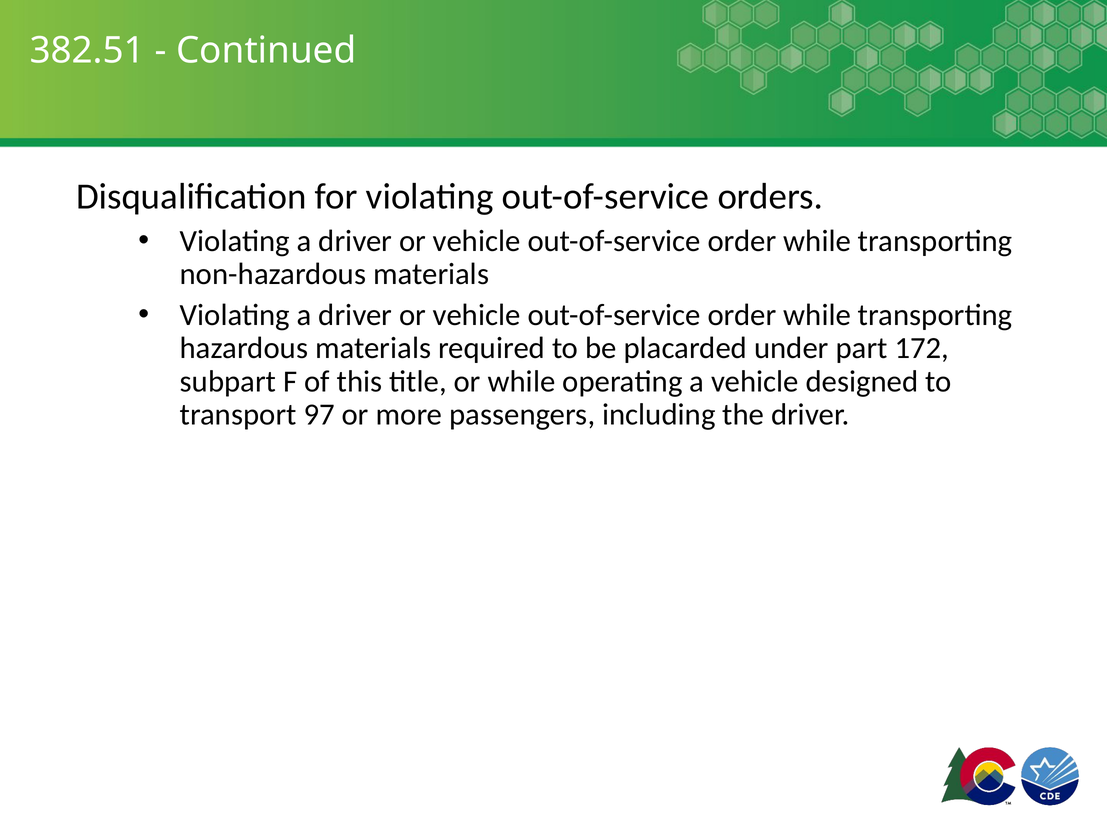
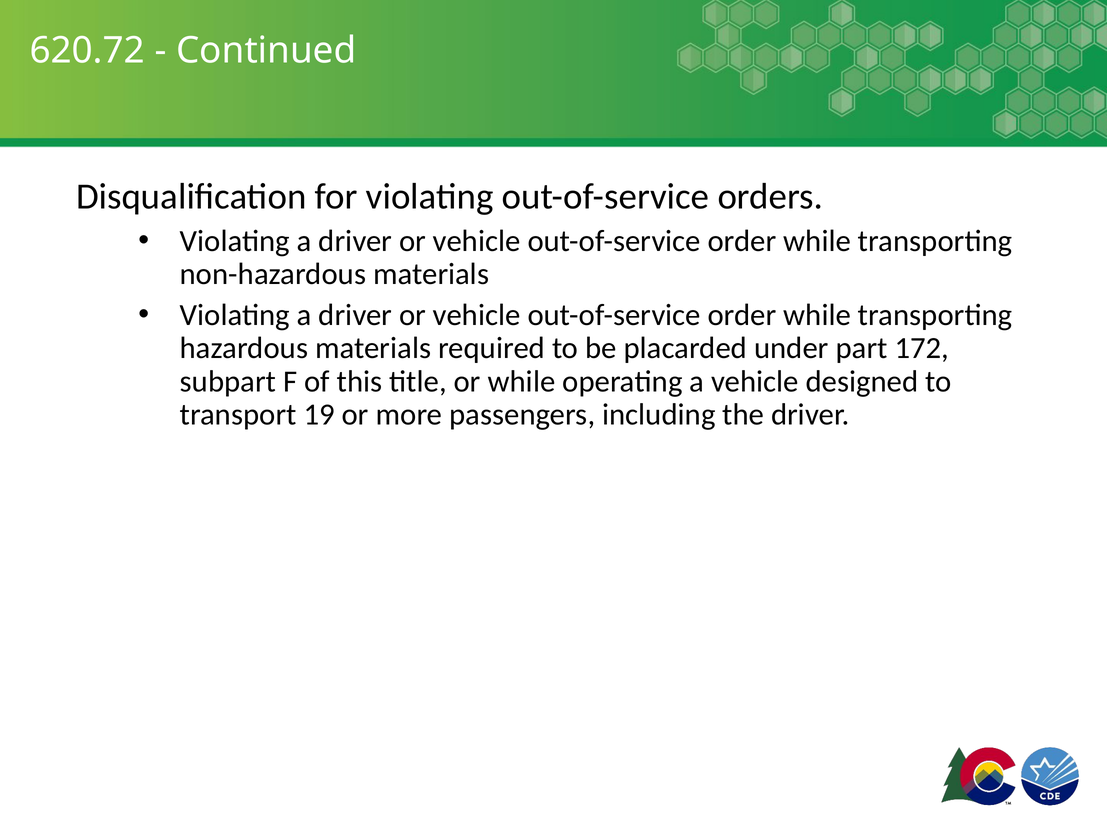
382.51: 382.51 -> 620.72
97: 97 -> 19
